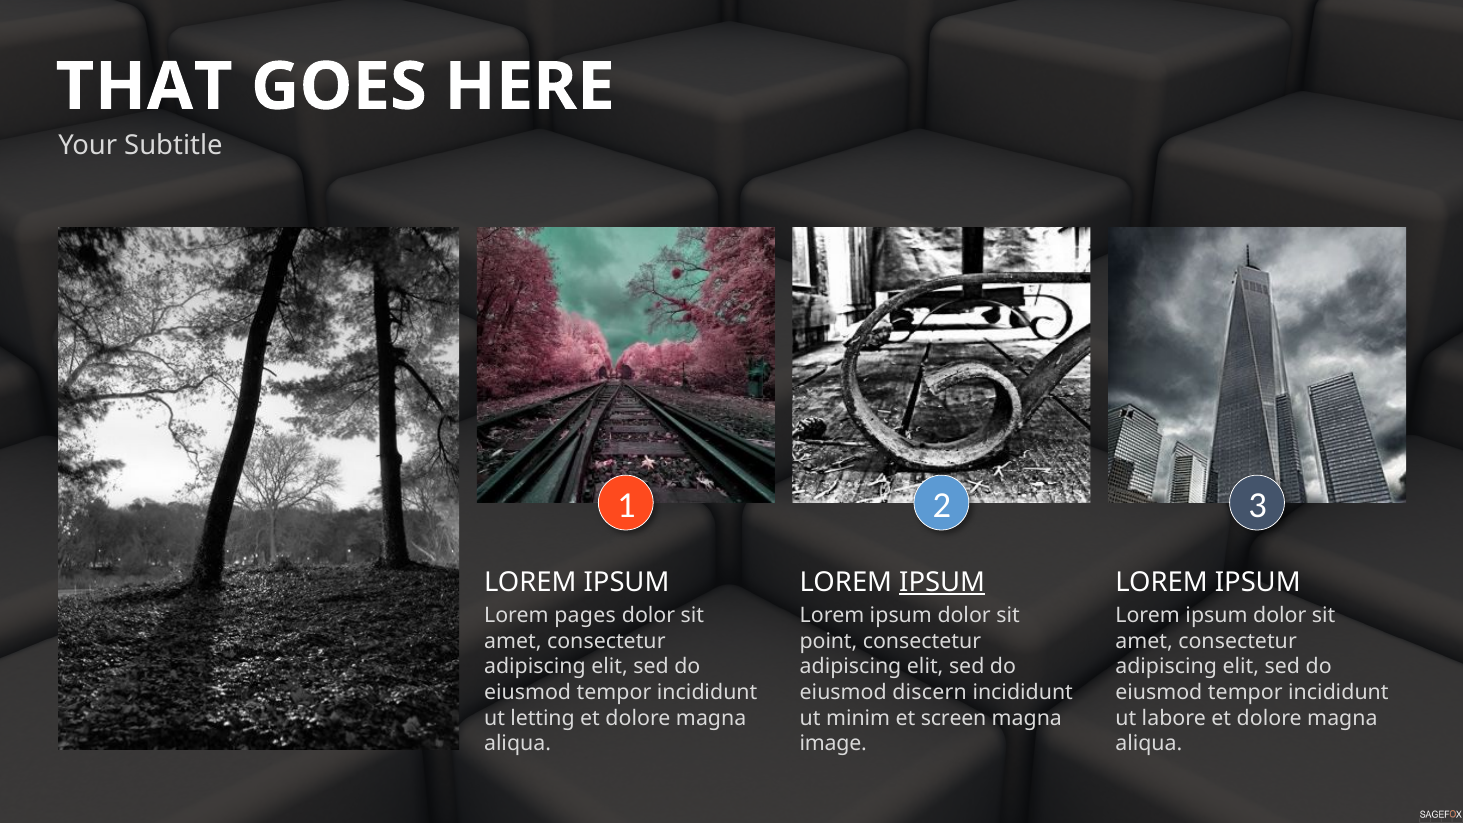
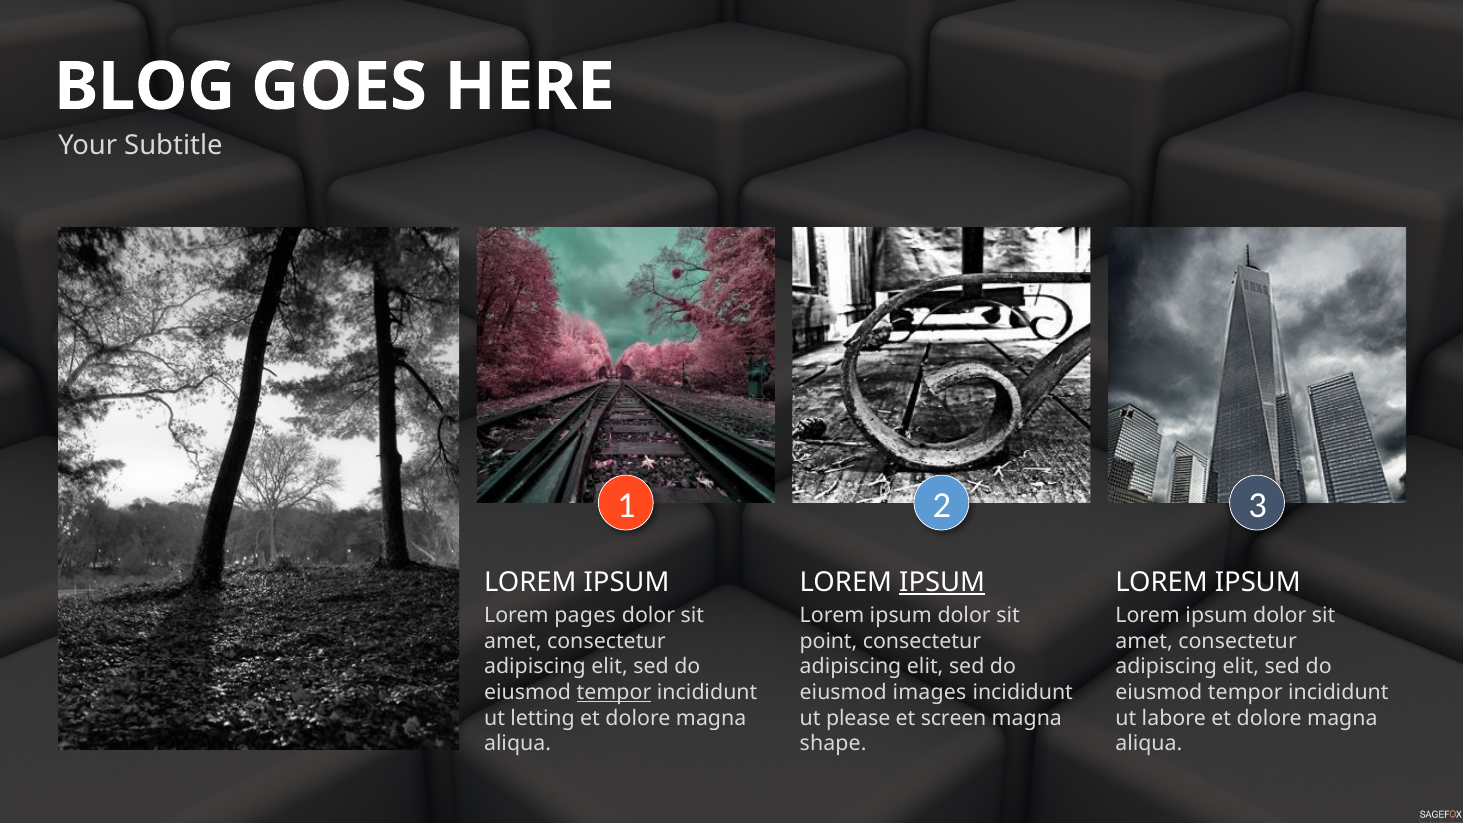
THAT: THAT -> BLOG
tempor at (614, 692) underline: none -> present
discern: discern -> images
minim: minim -> please
image: image -> shape
